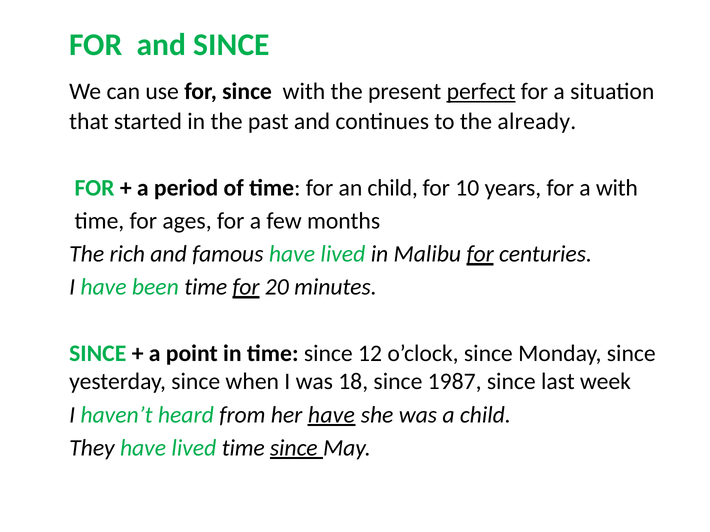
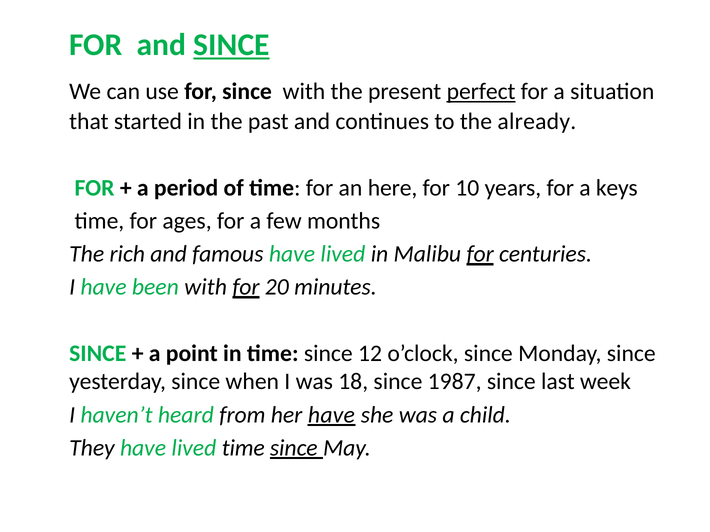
SINCE at (232, 45) underline: none -> present
an child: child -> here
a with: with -> keys
been time: time -> with
